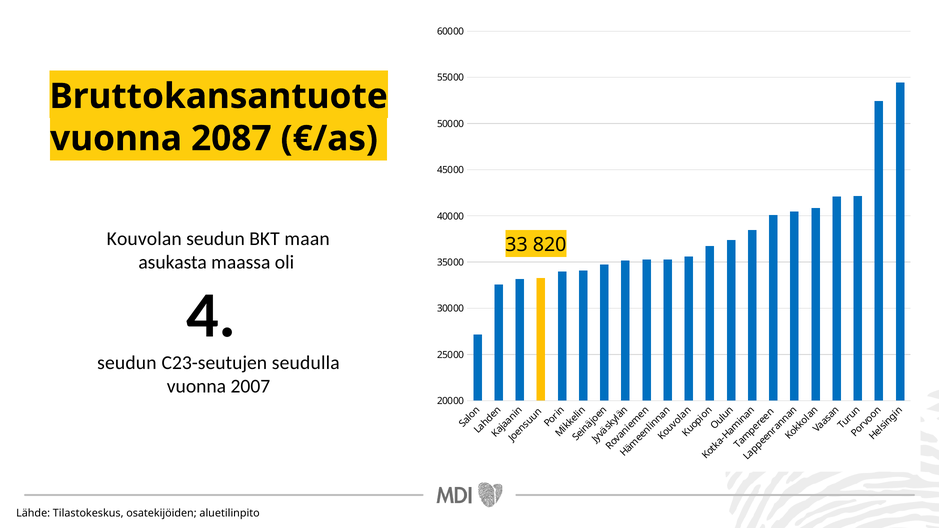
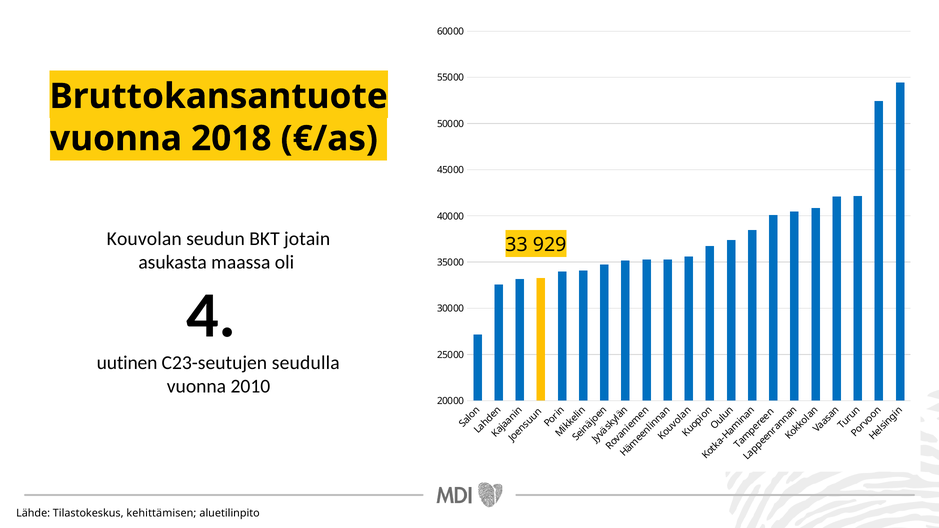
2087: 2087 -> 2018
maan: maan -> jotain
820: 820 -> 929
seudun at (127, 363): seudun -> uutinen
2007: 2007 -> 2010
osatekijöiden: osatekijöiden -> kehittämisen
